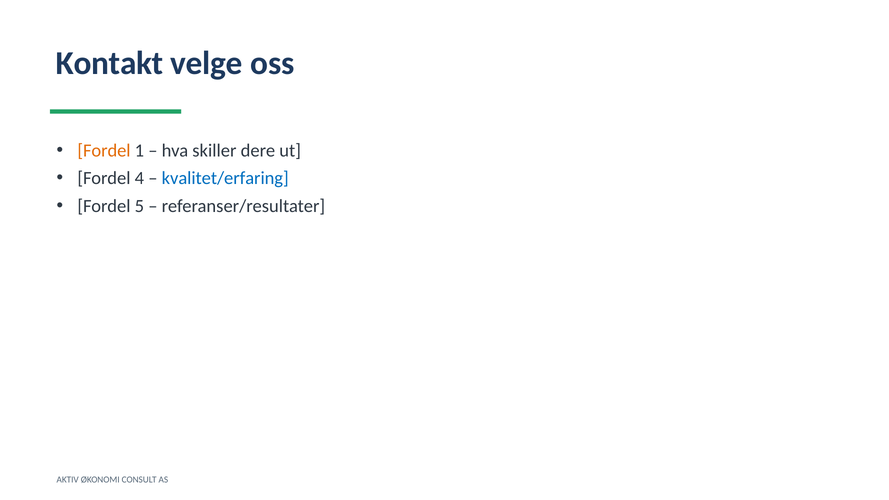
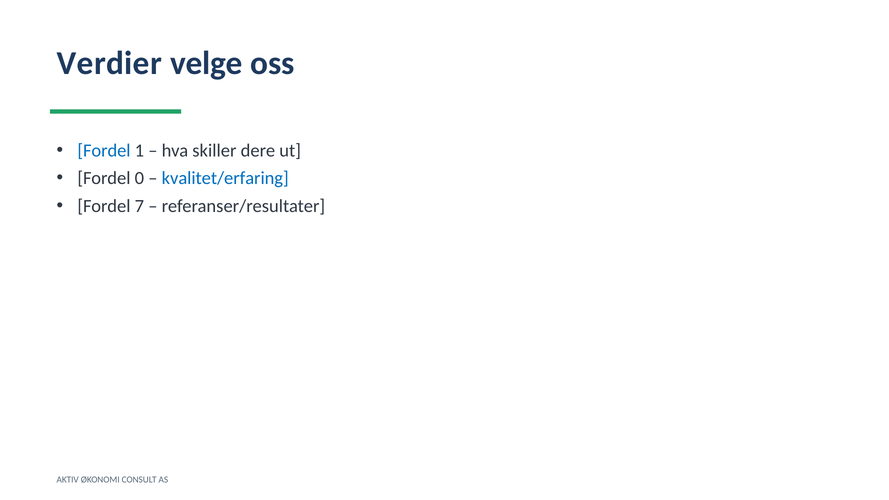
Kontakt: Kontakt -> Verdier
Fordel at (104, 151) colour: orange -> blue
4: 4 -> 0
5: 5 -> 7
